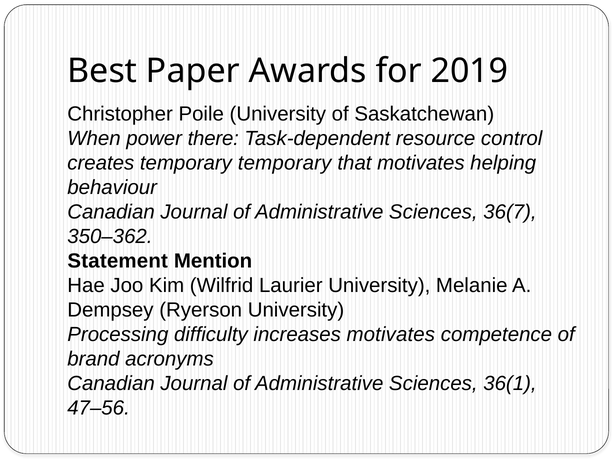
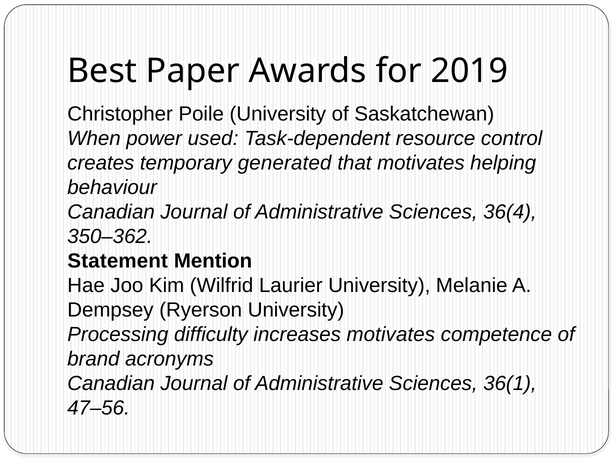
there: there -> used
temporary temporary: temporary -> generated
36(7: 36(7 -> 36(4
